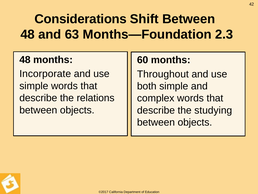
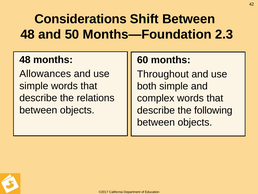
63: 63 -> 50
Incorporate: Incorporate -> Allowances
studying: studying -> following
